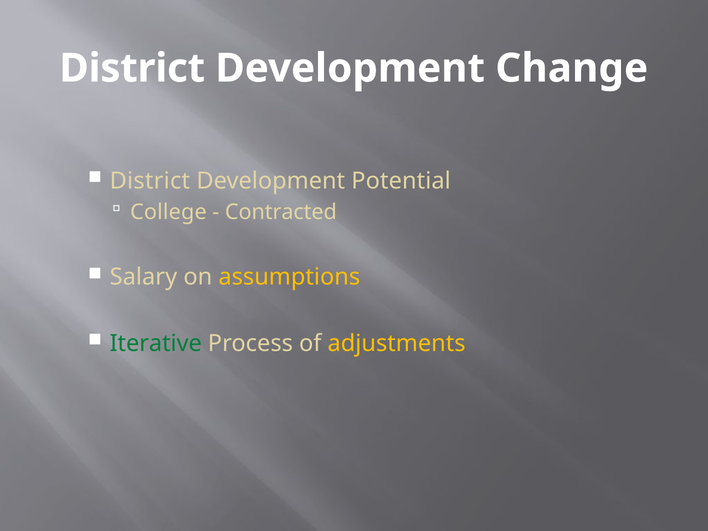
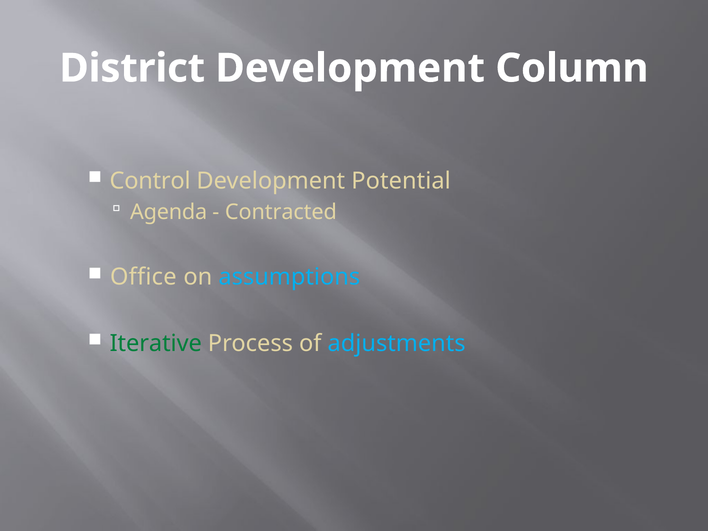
Change: Change -> Column
District at (150, 181): District -> Control
College: College -> Agenda
Salary: Salary -> Office
assumptions colour: yellow -> light blue
adjustments colour: yellow -> light blue
